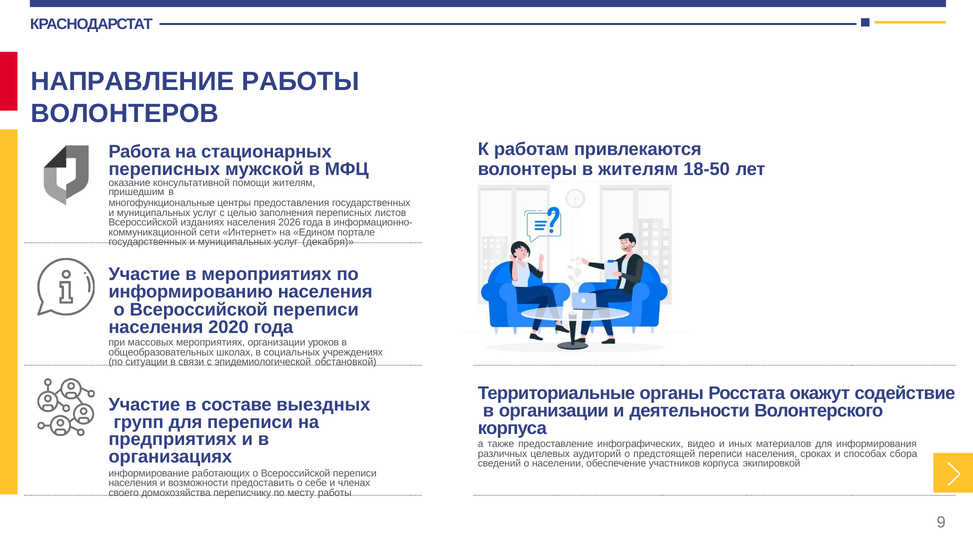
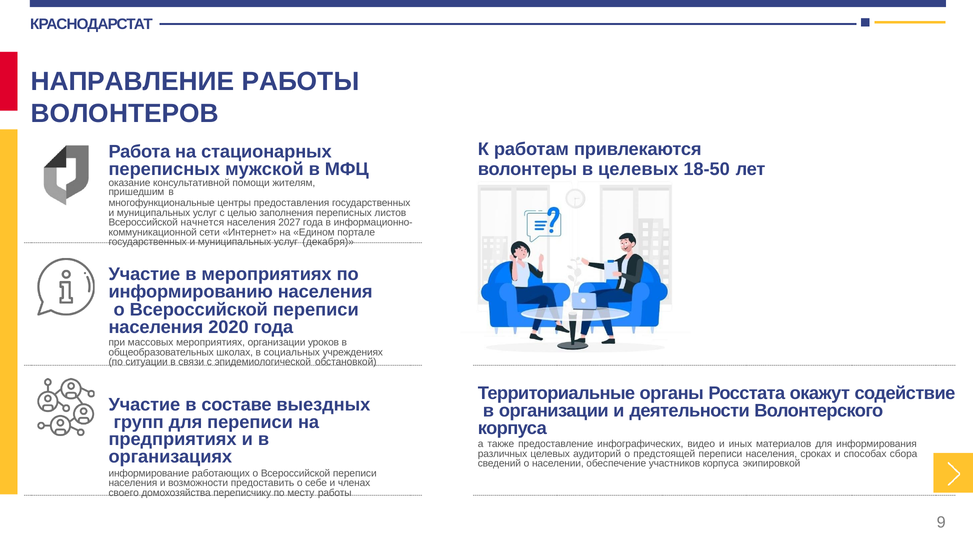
в жителям: жителям -> целевых
изданиях: изданиях -> начнется
2026: 2026 -> 2027
